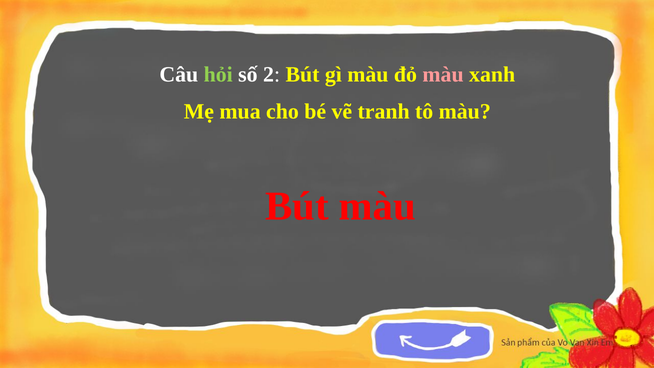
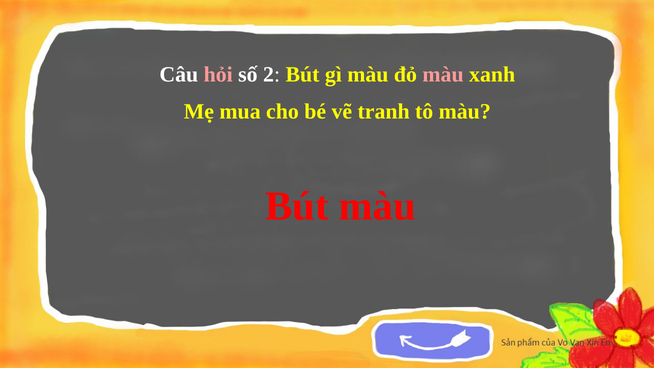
hỏi colour: light green -> pink
